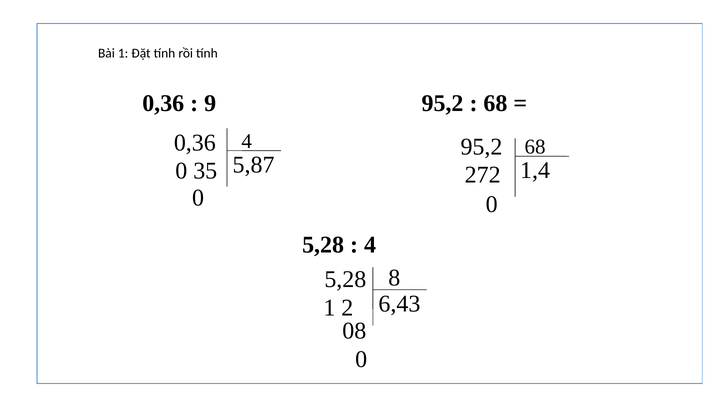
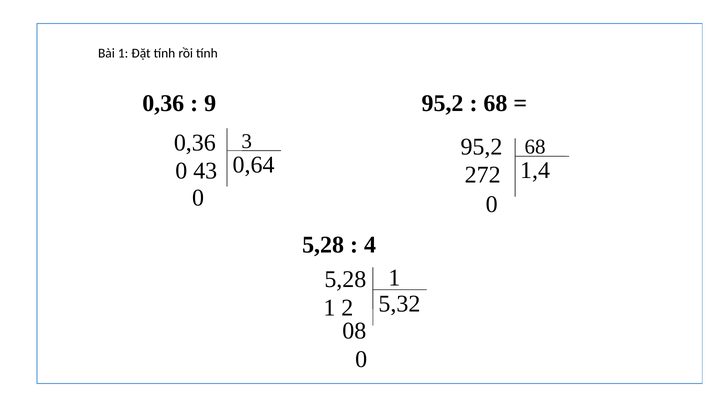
0,36 4: 4 -> 3
5,87: 5,87 -> 0,64
35: 35 -> 43
5,28 8: 8 -> 1
6,43: 6,43 -> 5,32
